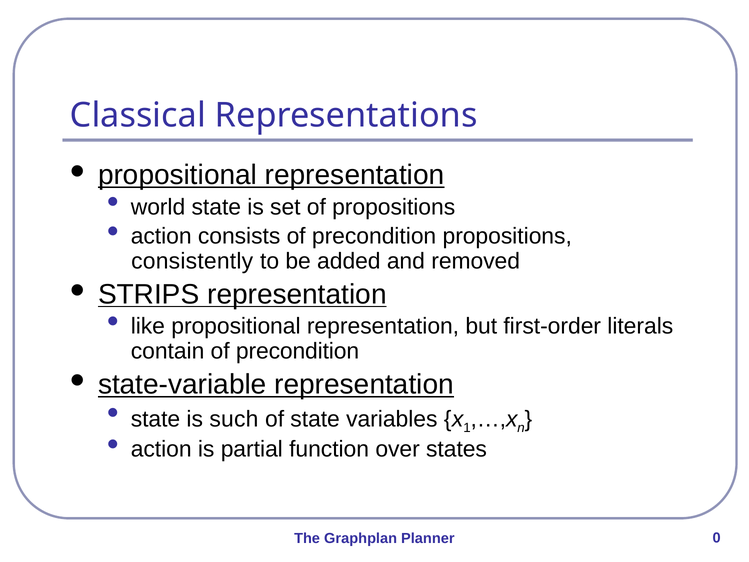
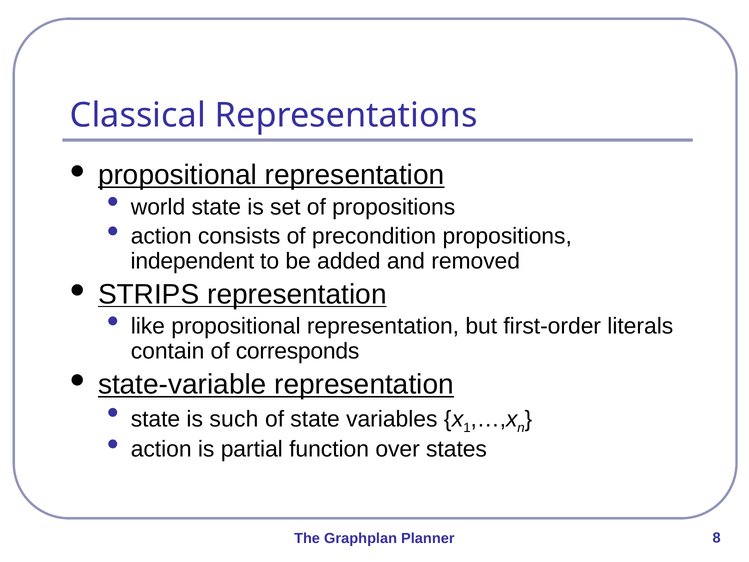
consistently: consistently -> independent
precondition at (298, 351): precondition -> corresponds
0: 0 -> 8
